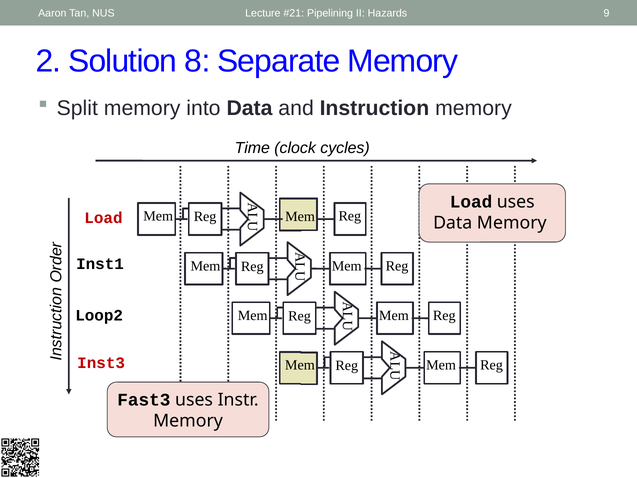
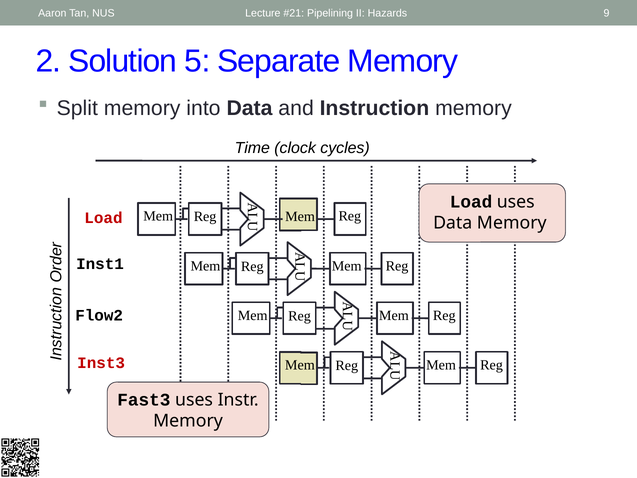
8: 8 -> 5
Loop2: Loop2 -> Flow2
